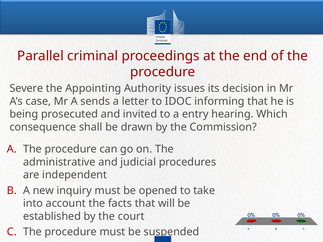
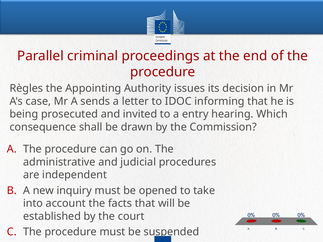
Severe: Severe -> Règles
